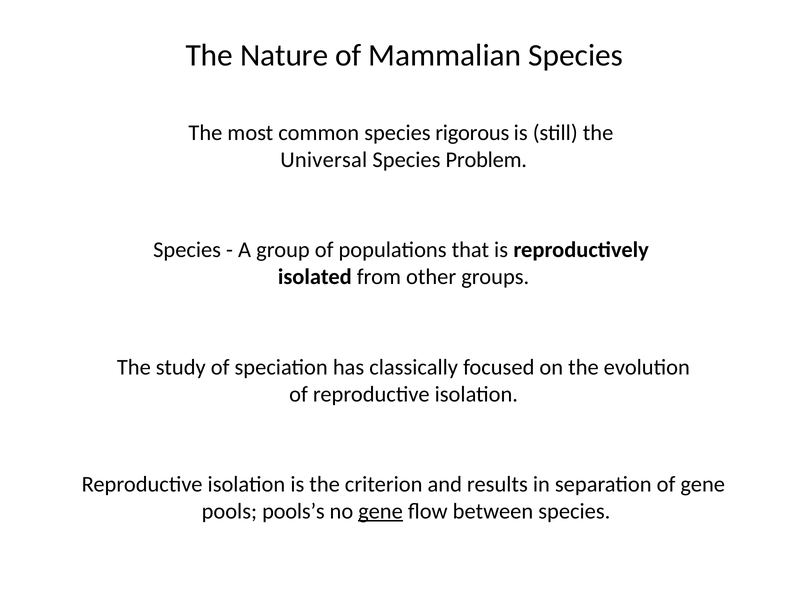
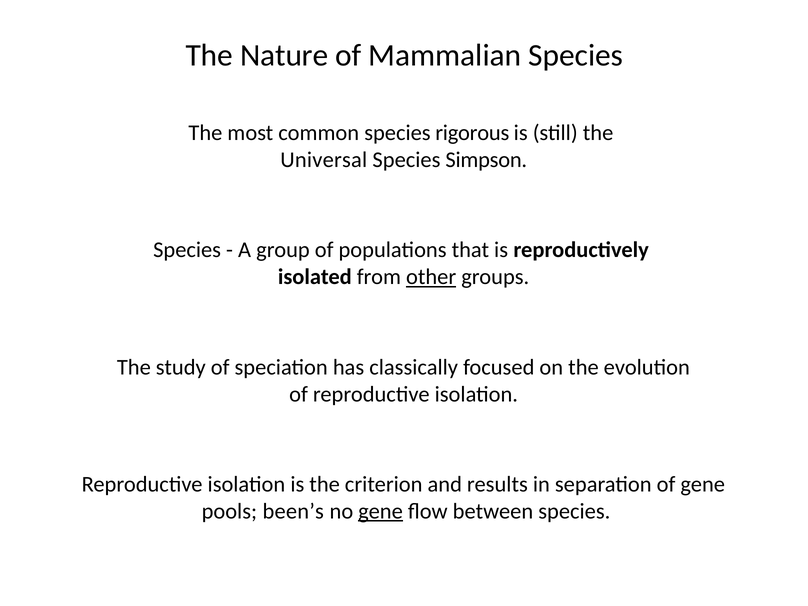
Problem: Problem -> Simpson
other underline: none -> present
pools’s: pools’s -> been’s
